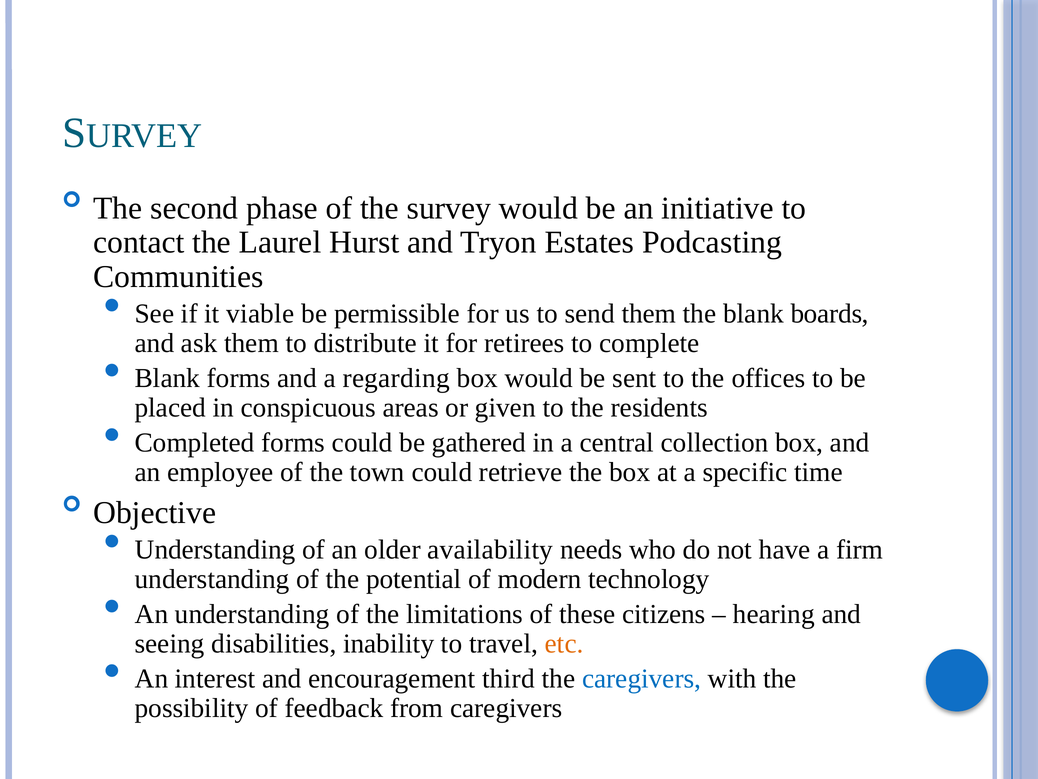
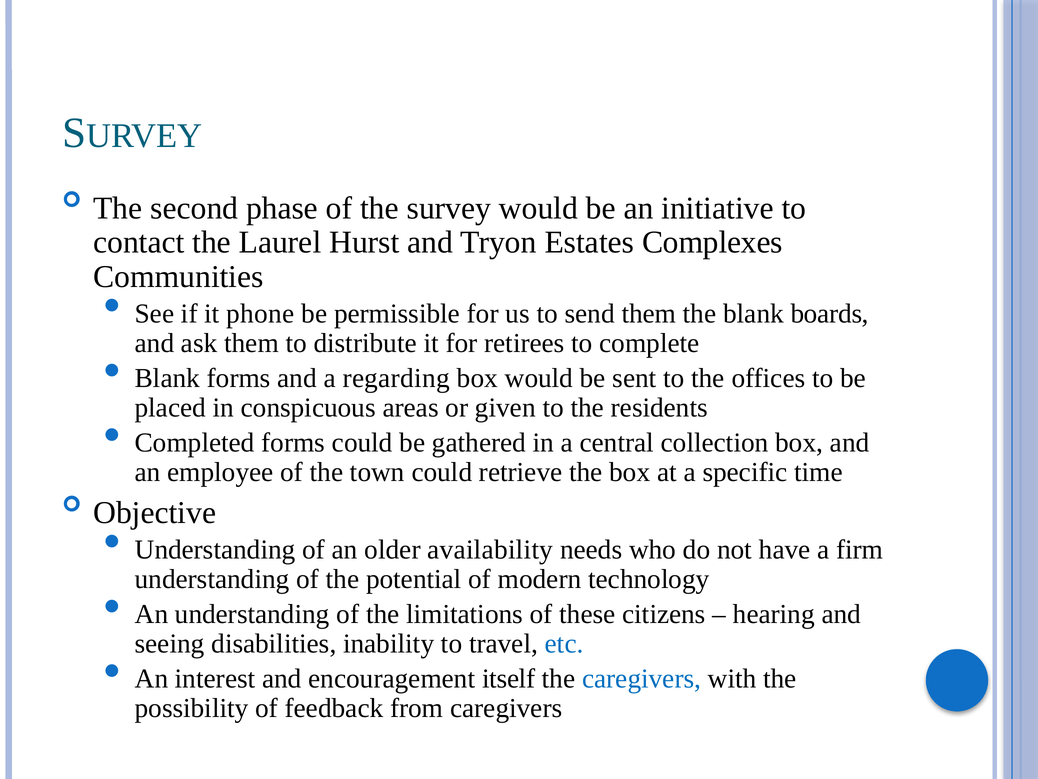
Podcasting: Podcasting -> Complexes
viable: viable -> phone
etc colour: orange -> blue
third: third -> itself
